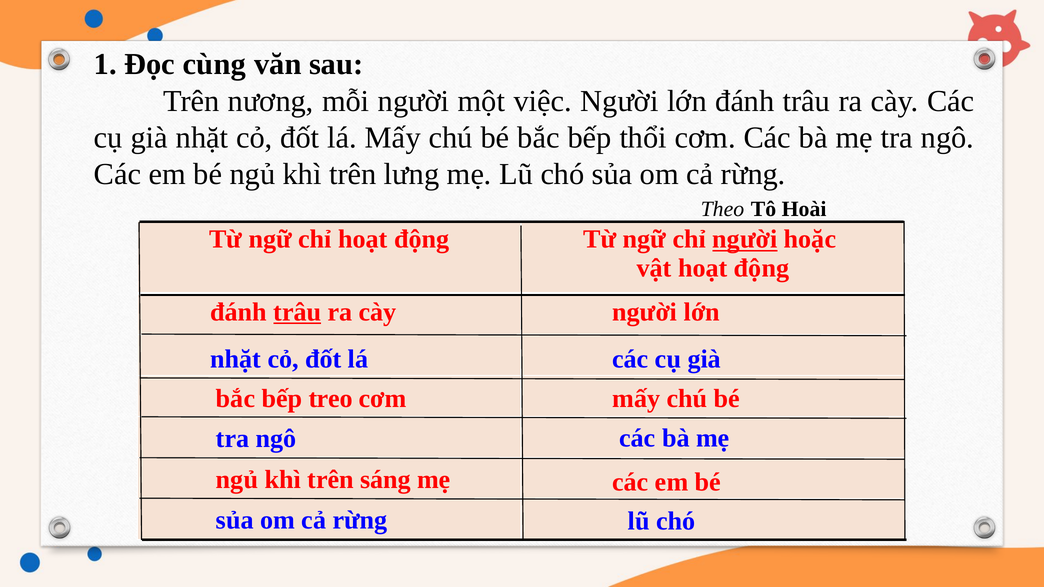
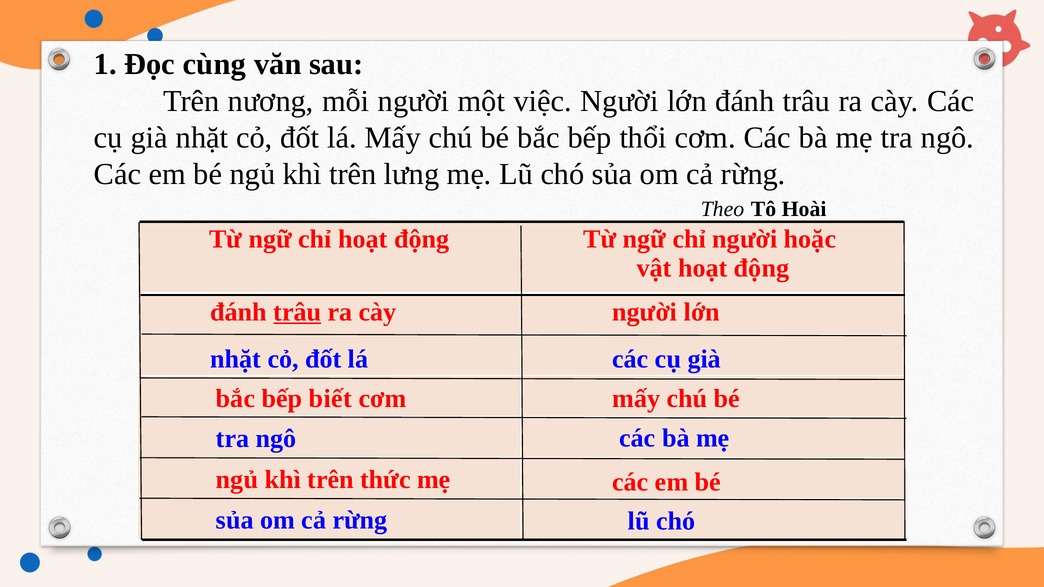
người at (745, 239) underline: present -> none
treo: treo -> biết
sáng: sáng -> thức
